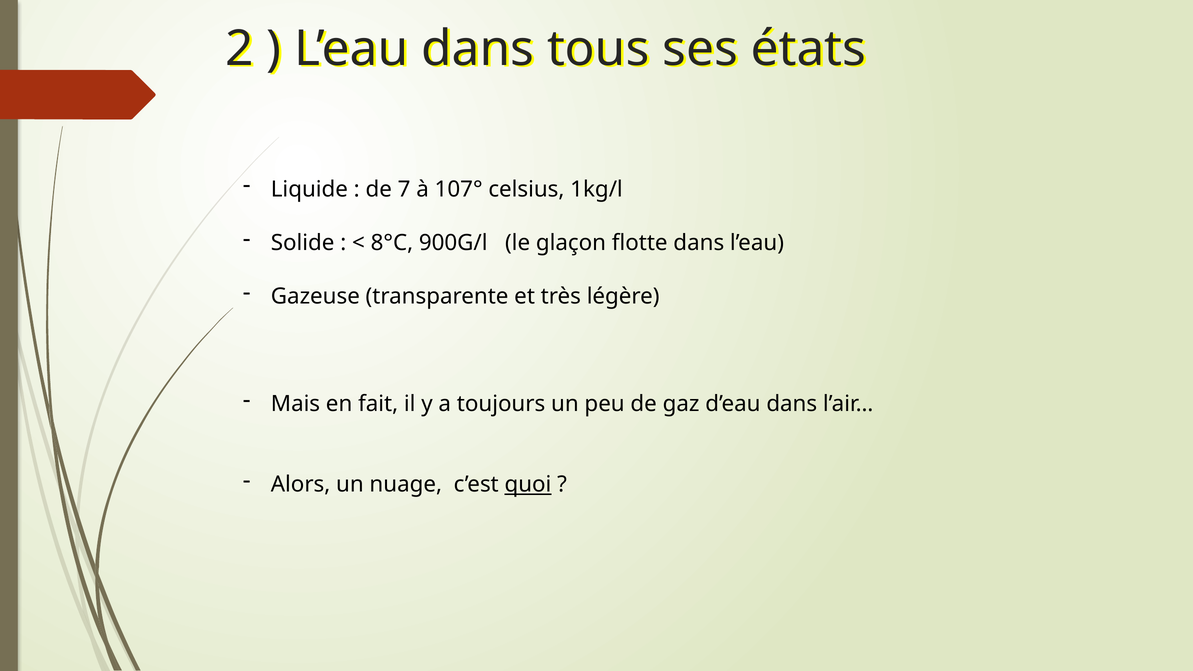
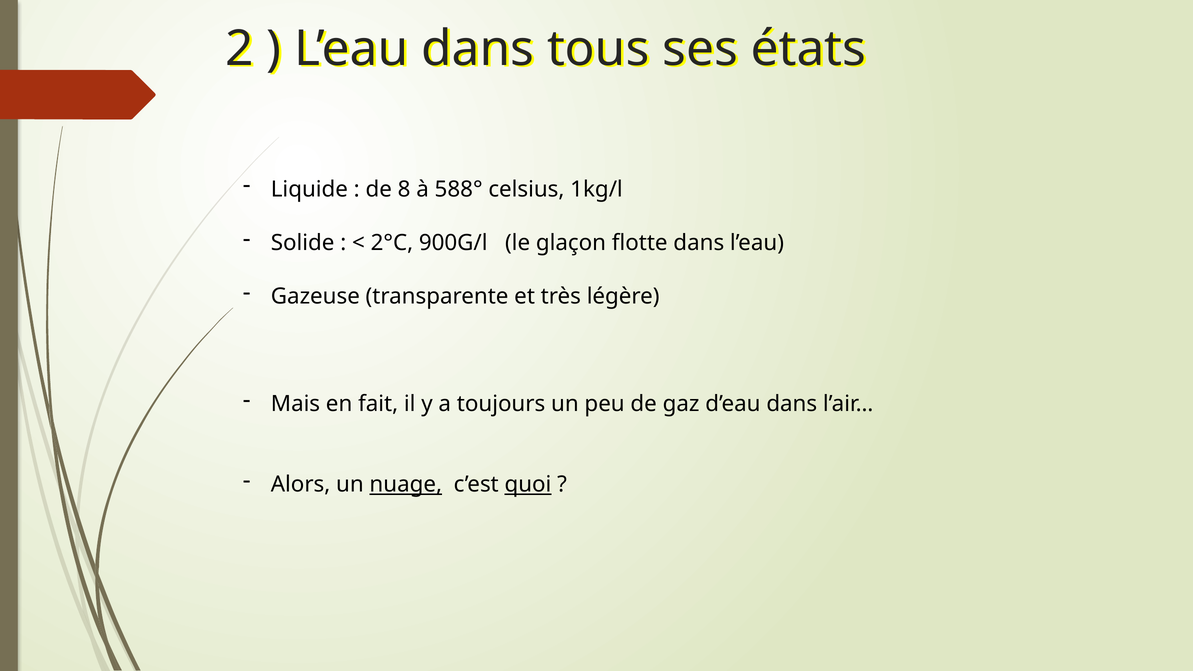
7: 7 -> 8
107°: 107° -> 588°
8°C: 8°C -> 2°C
nuage underline: none -> present
